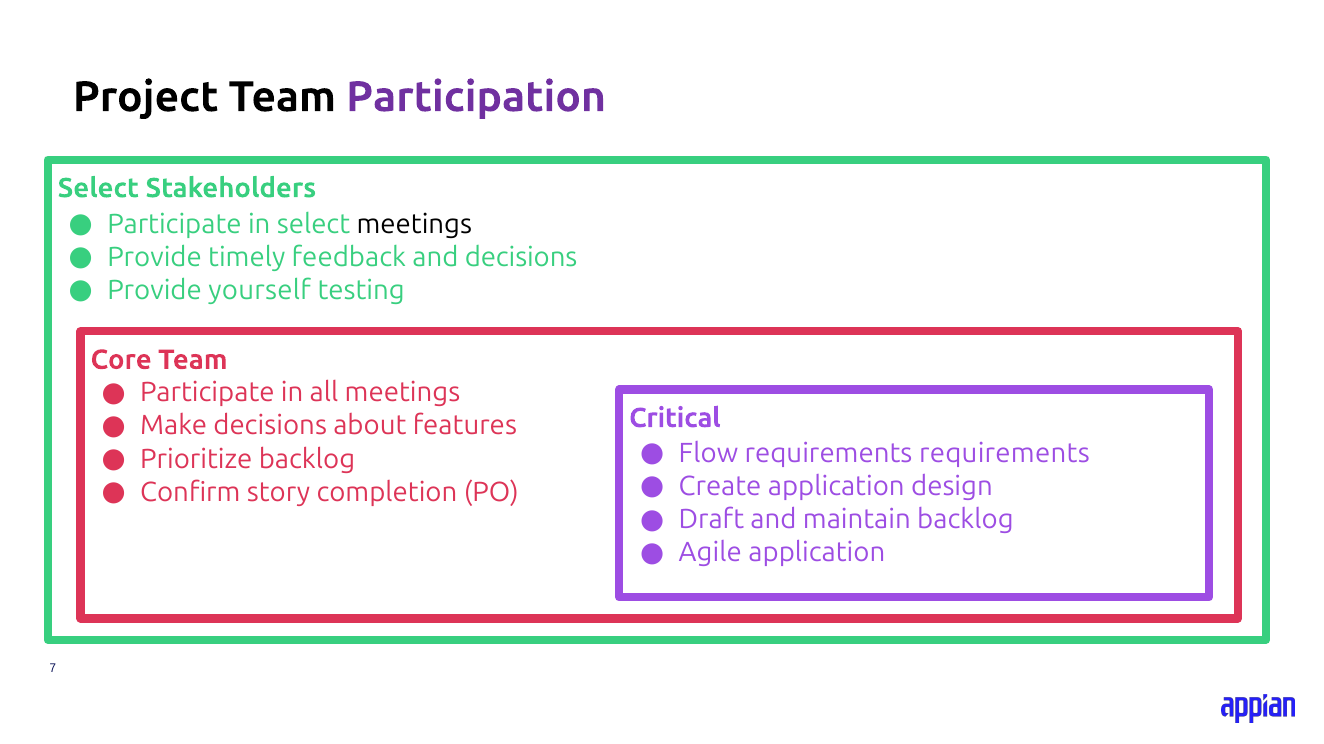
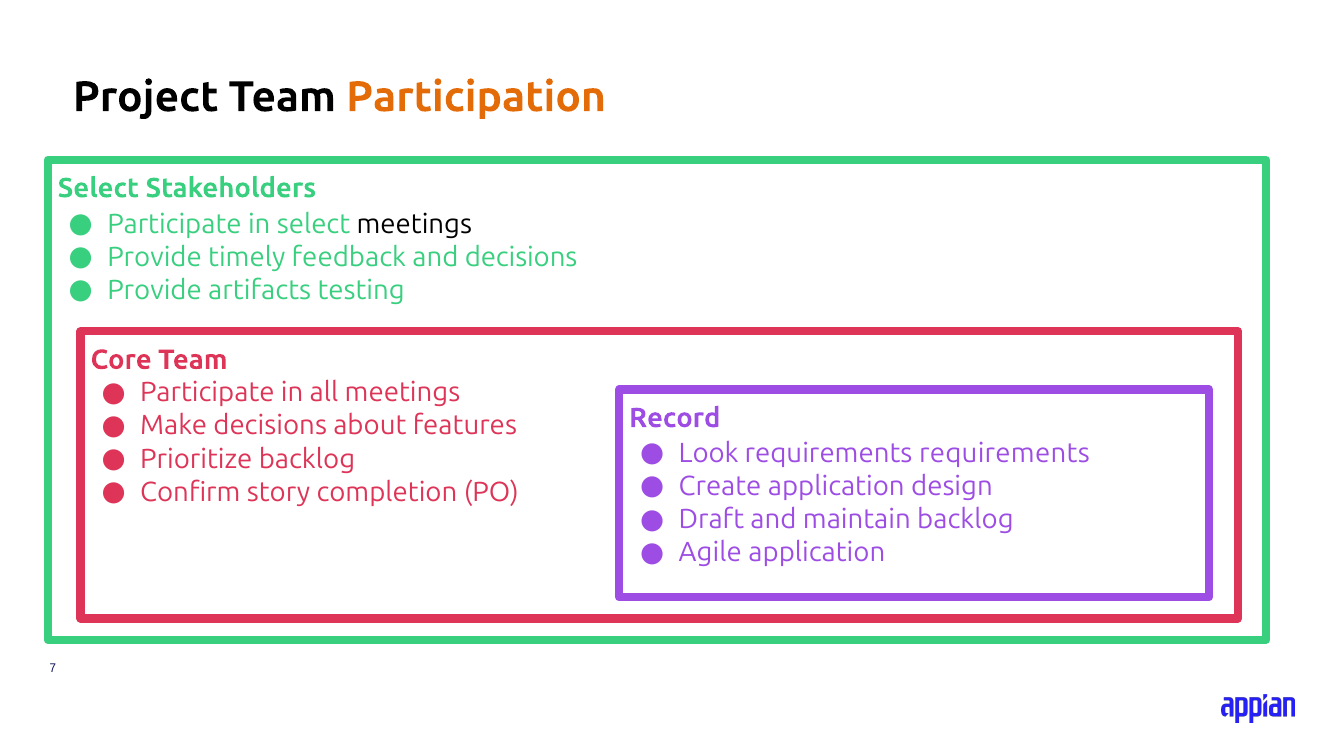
Participation colour: purple -> orange
yourself: yourself -> artifacts
Critical: Critical -> Record
Flow: Flow -> Look
